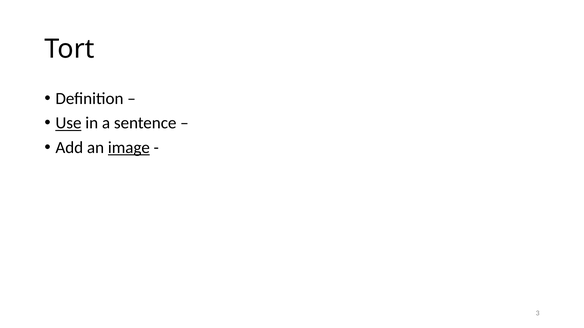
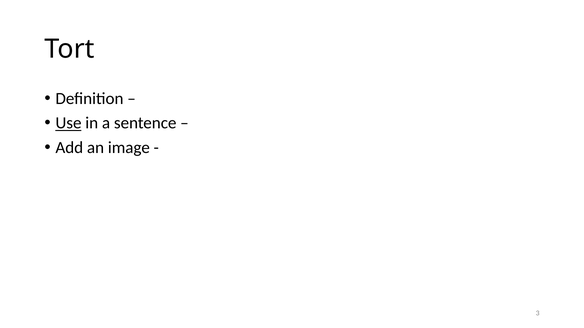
image underline: present -> none
